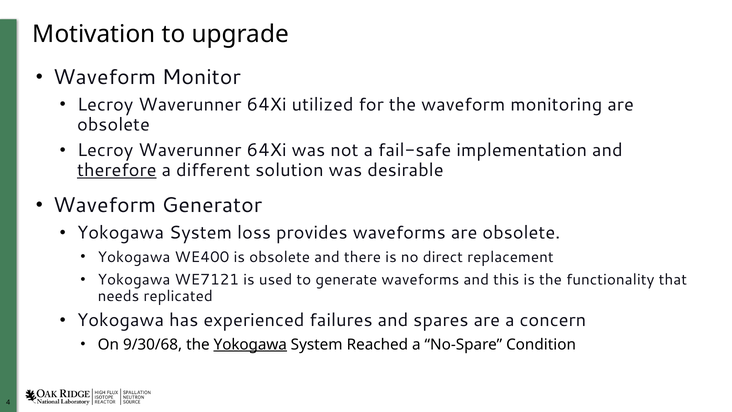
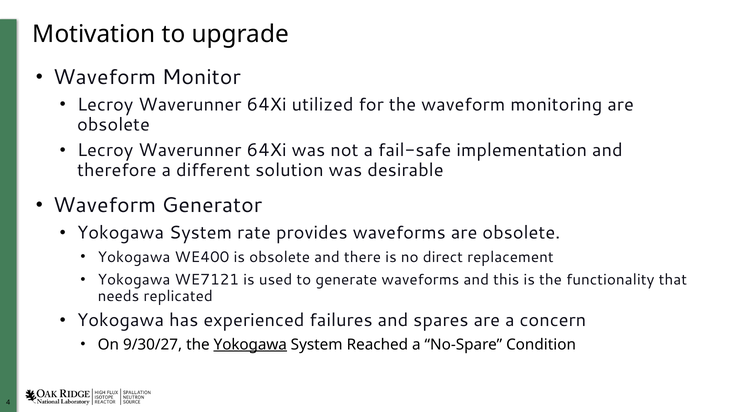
therefore underline: present -> none
loss: loss -> rate
9/30/68: 9/30/68 -> 9/30/27
